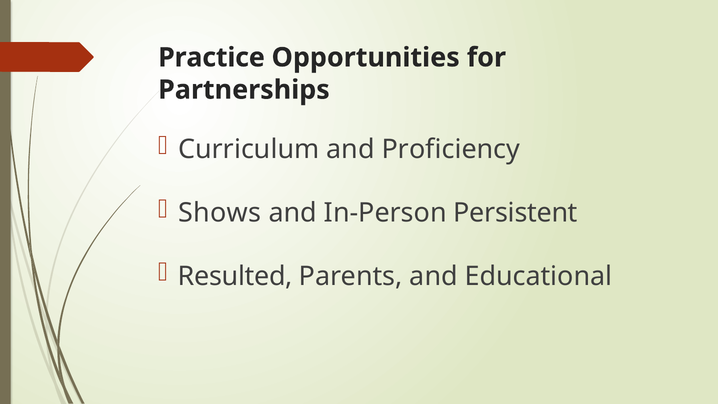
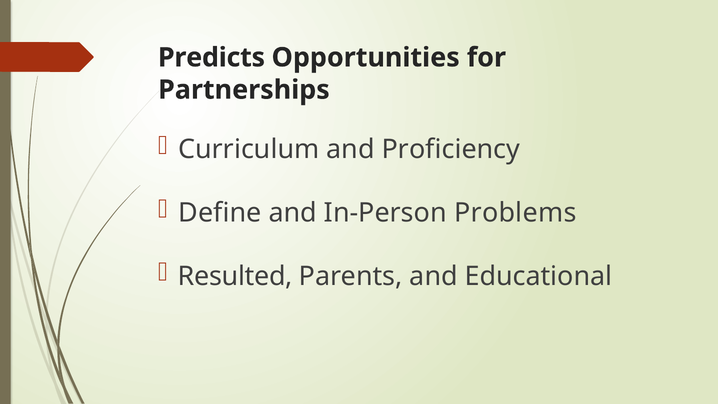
Practice: Practice -> Predicts
Shows: Shows -> Define
Persistent: Persistent -> Problems
